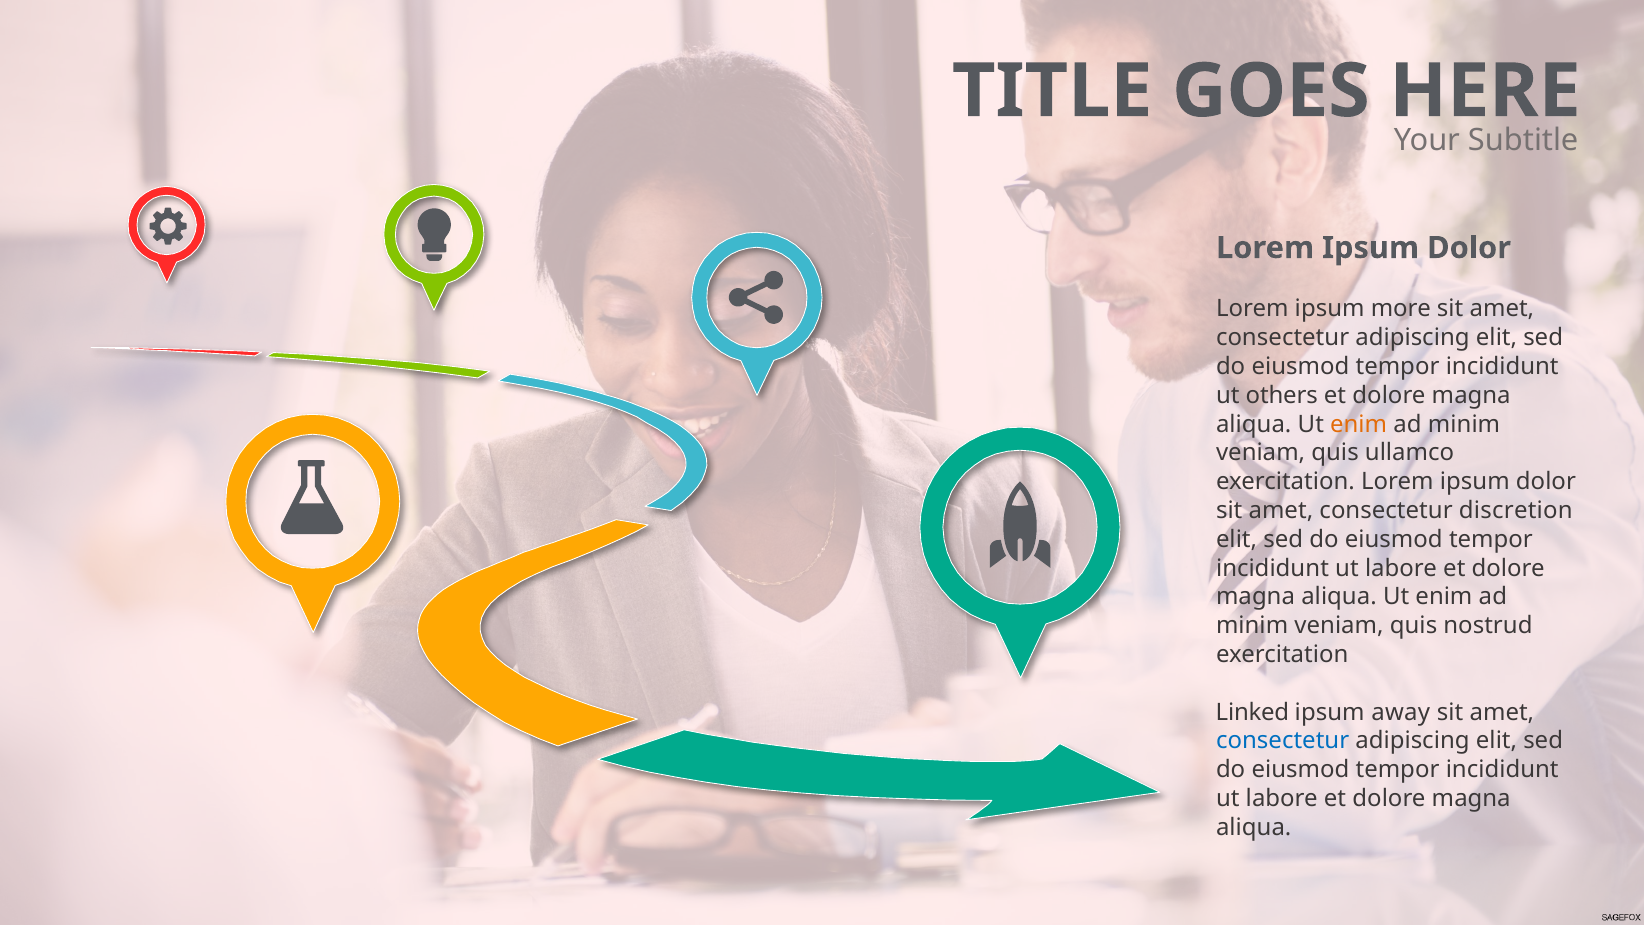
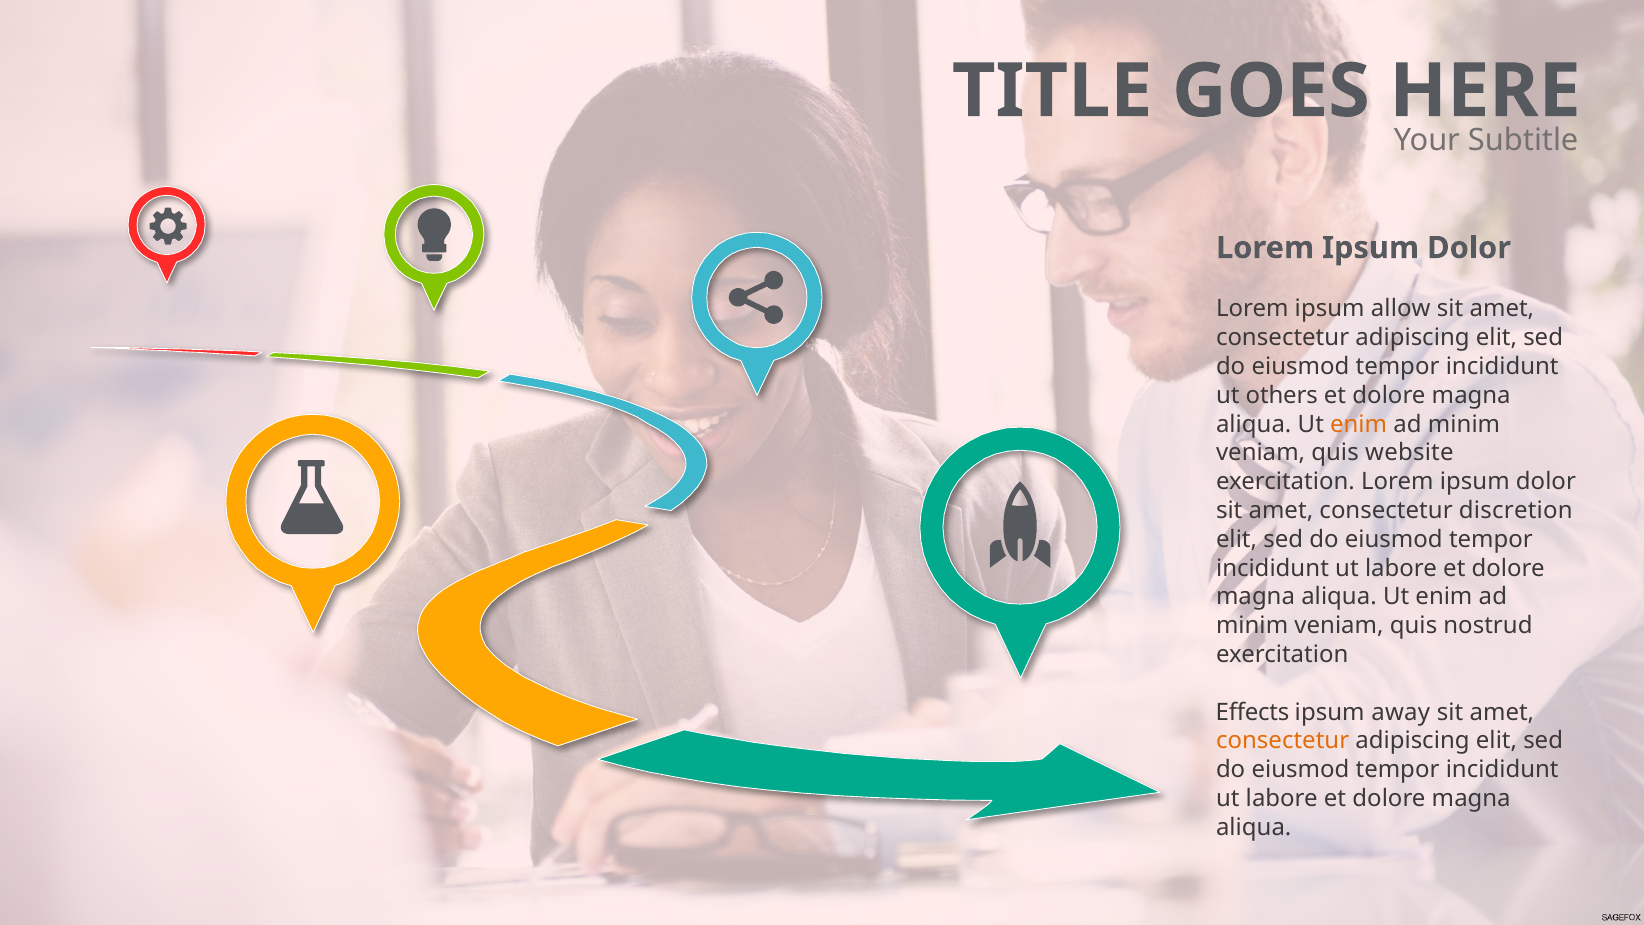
more: more -> allow
ullamco: ullamco -> website
Linked: Linked -> Effects
consectetur at (1283, 741) colour: blue -> orange
